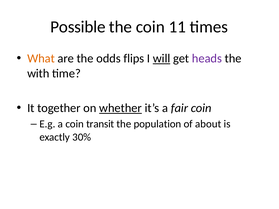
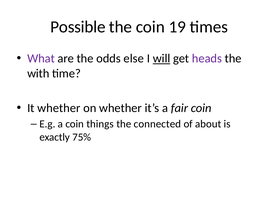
11: 11 -> 19
What colour: orange -> purple
flips: flips -> else
It together: together -> whether
whether at (121, 108) underline: present -> none
transit: transit -> things
population: population -> connected
30%: 30% -> 75%
